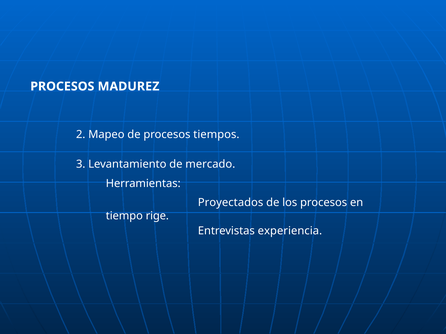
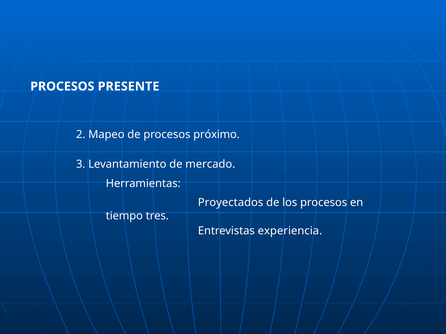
MADUREZ: MADUREZ -> PRESENTE
tiempos: tiempos -> próximo
rige: rige -> tres
